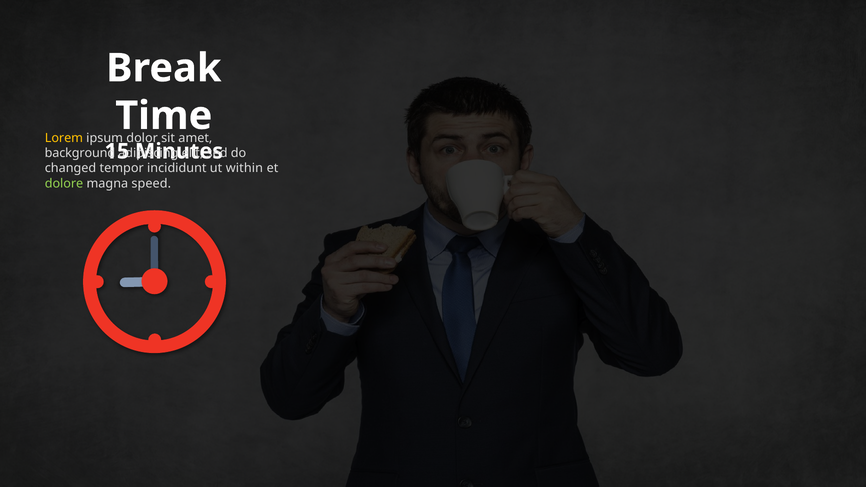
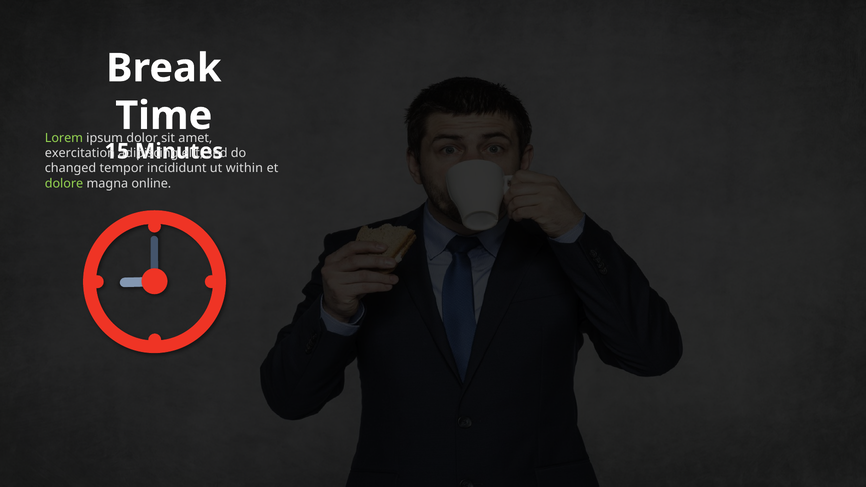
Lorem colour: yellow -> light green
background: background -> exercitation
speed: speed -> online
